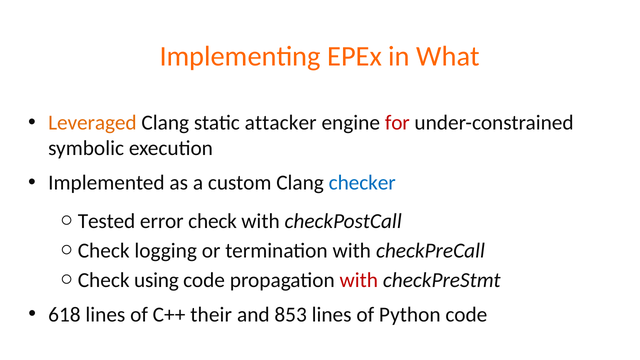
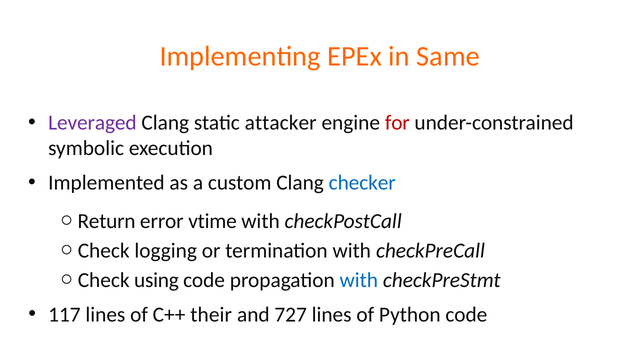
What: What -> Same
Leveraged colour: orange -> purple
Tested: Tested -> Return
error check: check -> vtime
with at (359, 280) colour: red -> blue
618: 618 -> 117
853: 853 -> 727
